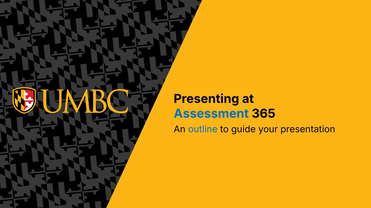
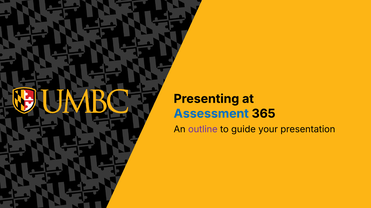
outline colour: blue -> purple
